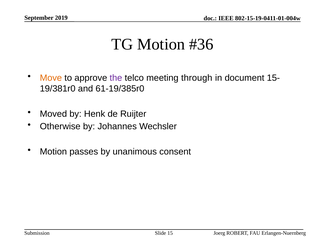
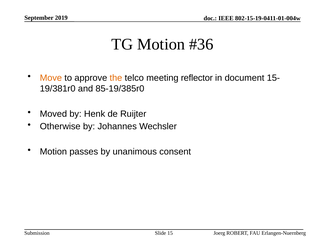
the colour: purple -> orange
through: through -> reflector
61-19/385r0: 61-19/385r0 -> 85-19/385r0
